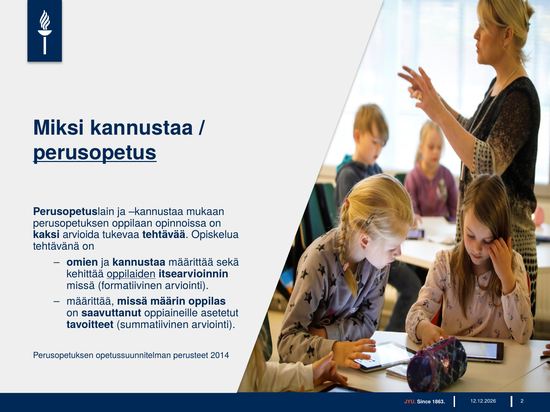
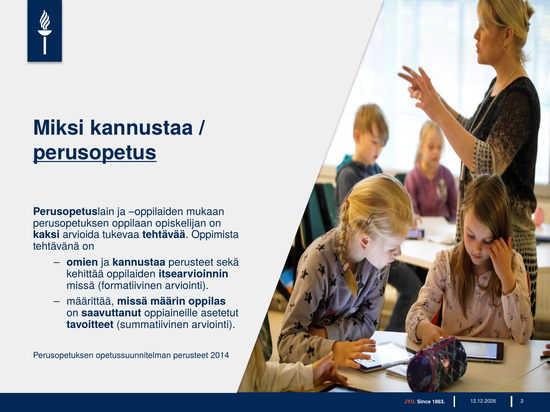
Perusopetuslain ja kannustaa: kannustaa -> oppilaiden
opinnoissa: opinnoissa -> opiskelijan
Opiskelua: Opiskelua -> Oppimista
kannustaa määrittää: määrittää -> perusteet
oppilaiden at (131, 274) underline: present -> none
